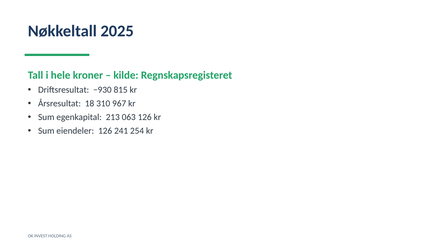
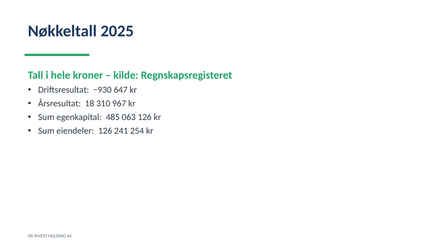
815: 815 -> 647
213: 213 -> 485
